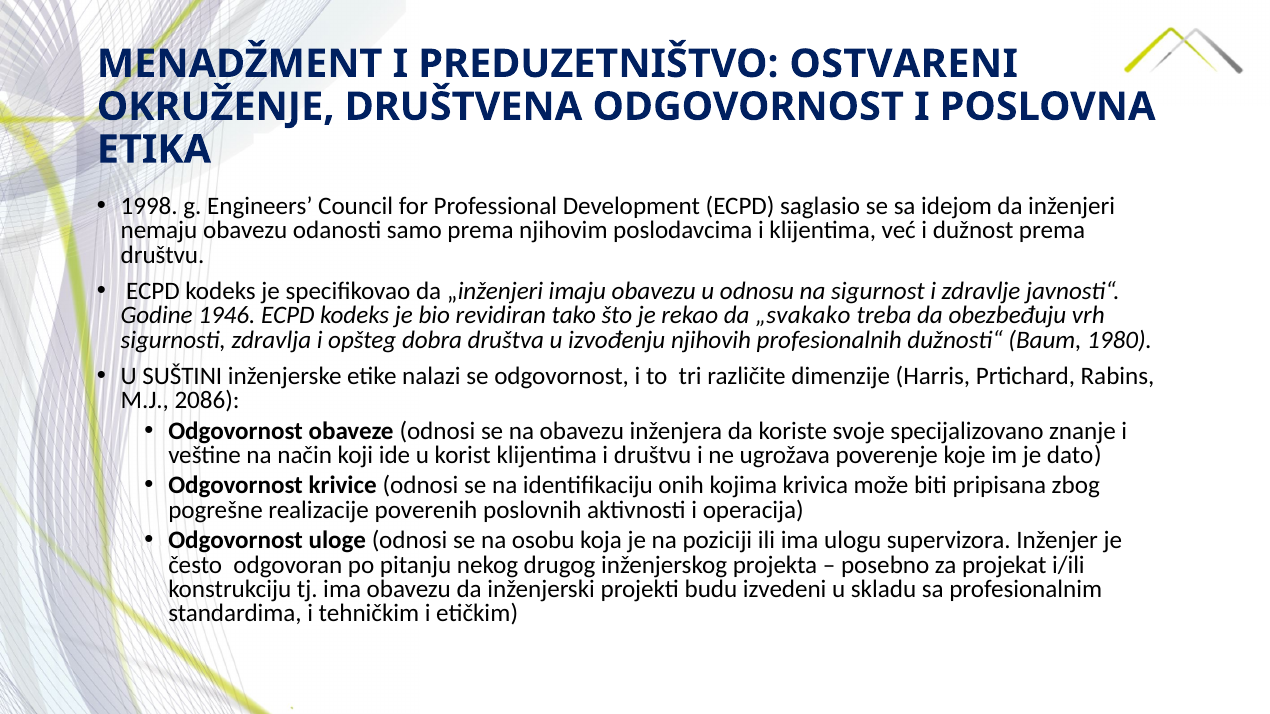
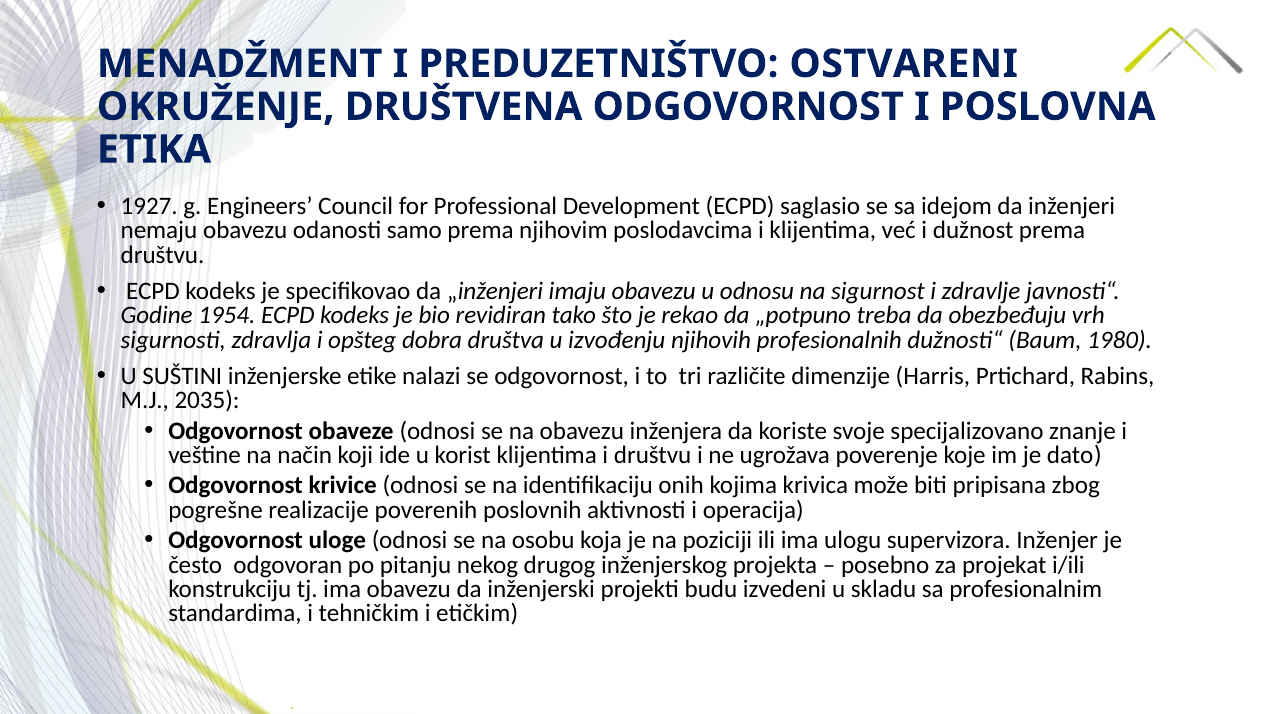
1998: 1998 -> 1927
1946: 1946 -> 1954
„svakako: „svakako -> „potpuno
2086: 2086 -> 2035
